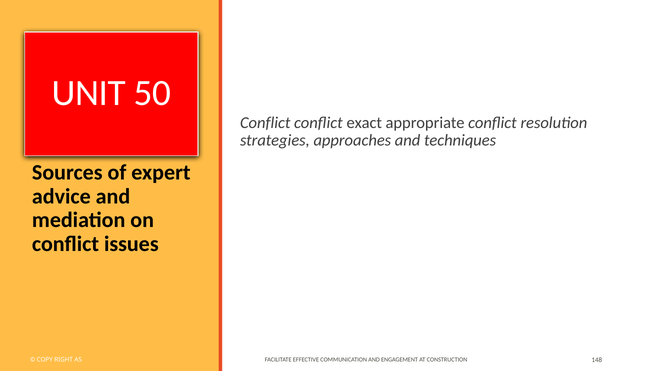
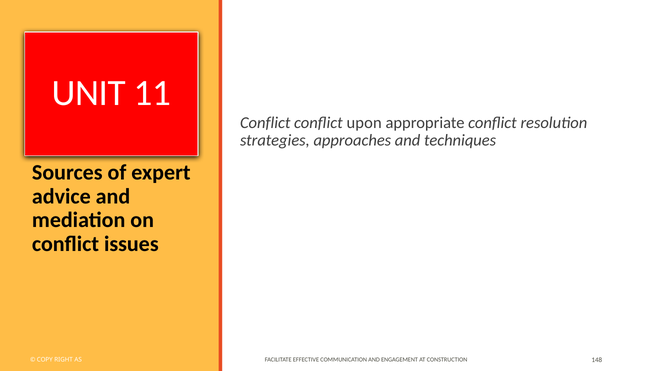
50: 50 -> 11
exact: exact -> upon
